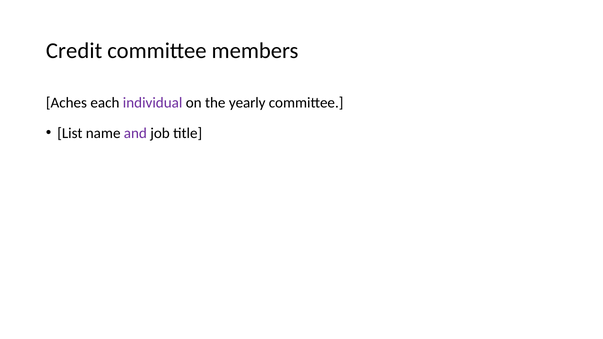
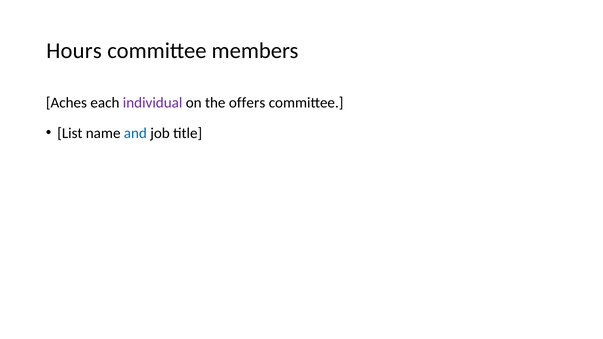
Credit: Credit -> Hours
yearly: yearly -> offers
and colour: purple -> blue
